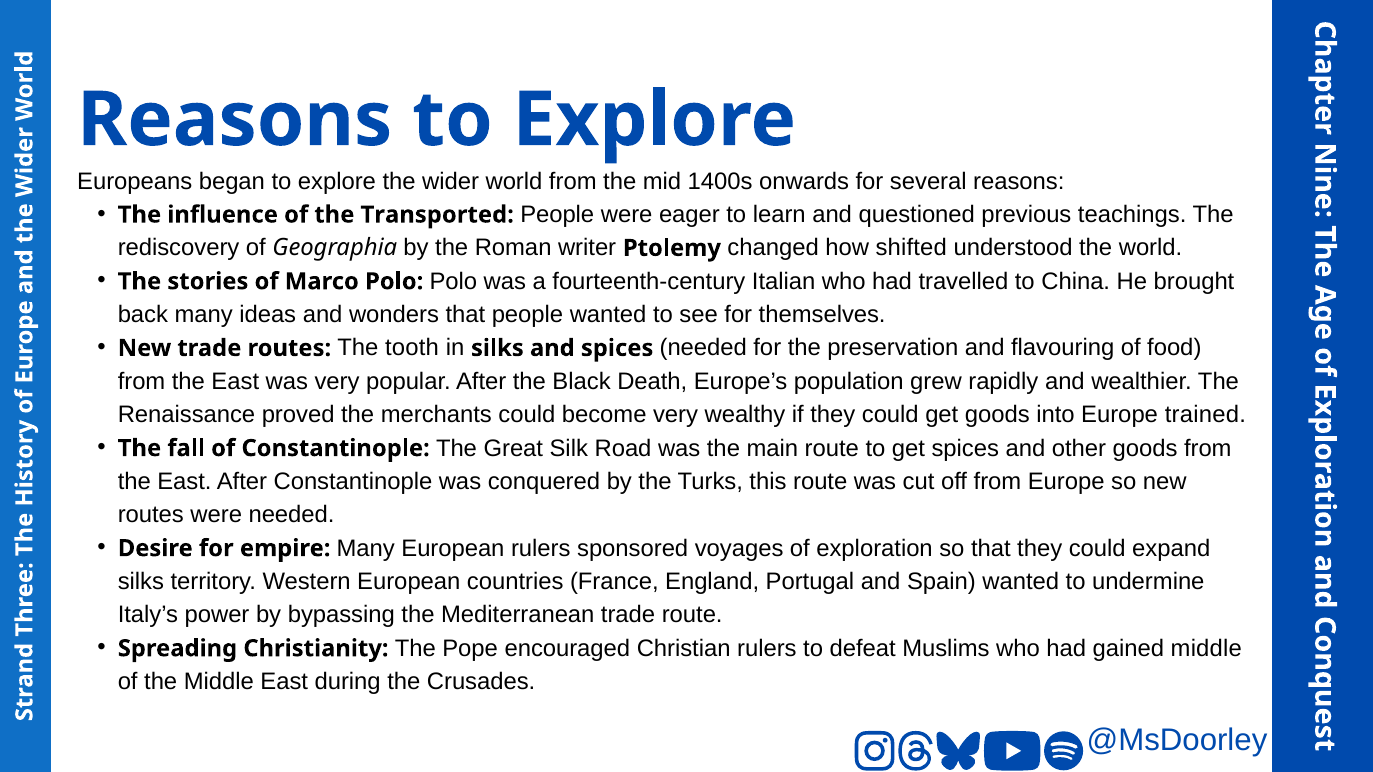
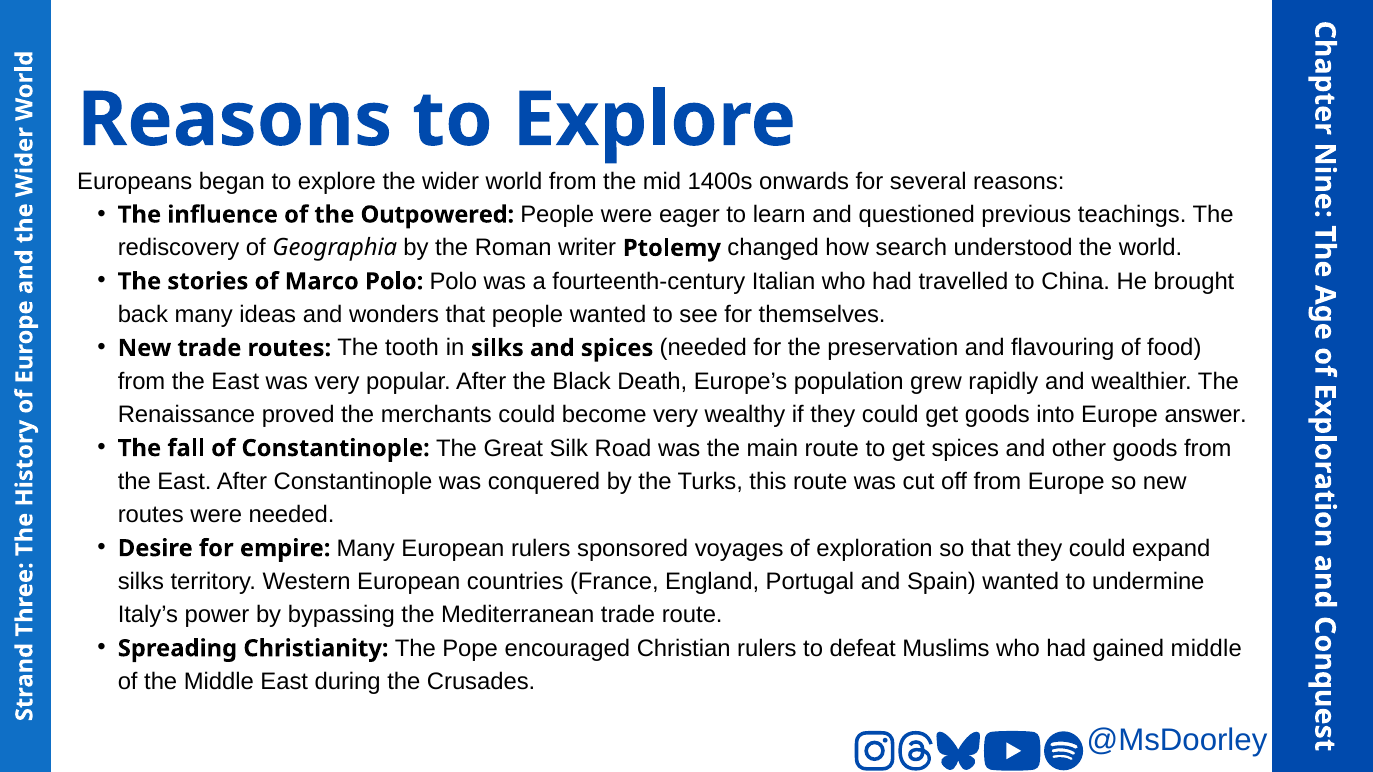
Transported: Transported -> Outpowered
shifted: shifted -> search
trained: trained -> answer
